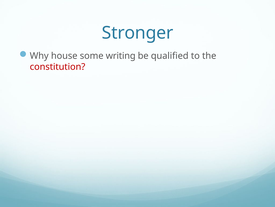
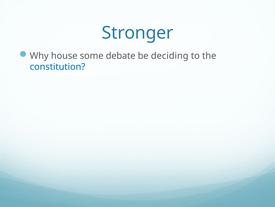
writing: writing -> debate
qualified: qualified -> deciding
constitution colour: red -> blue
